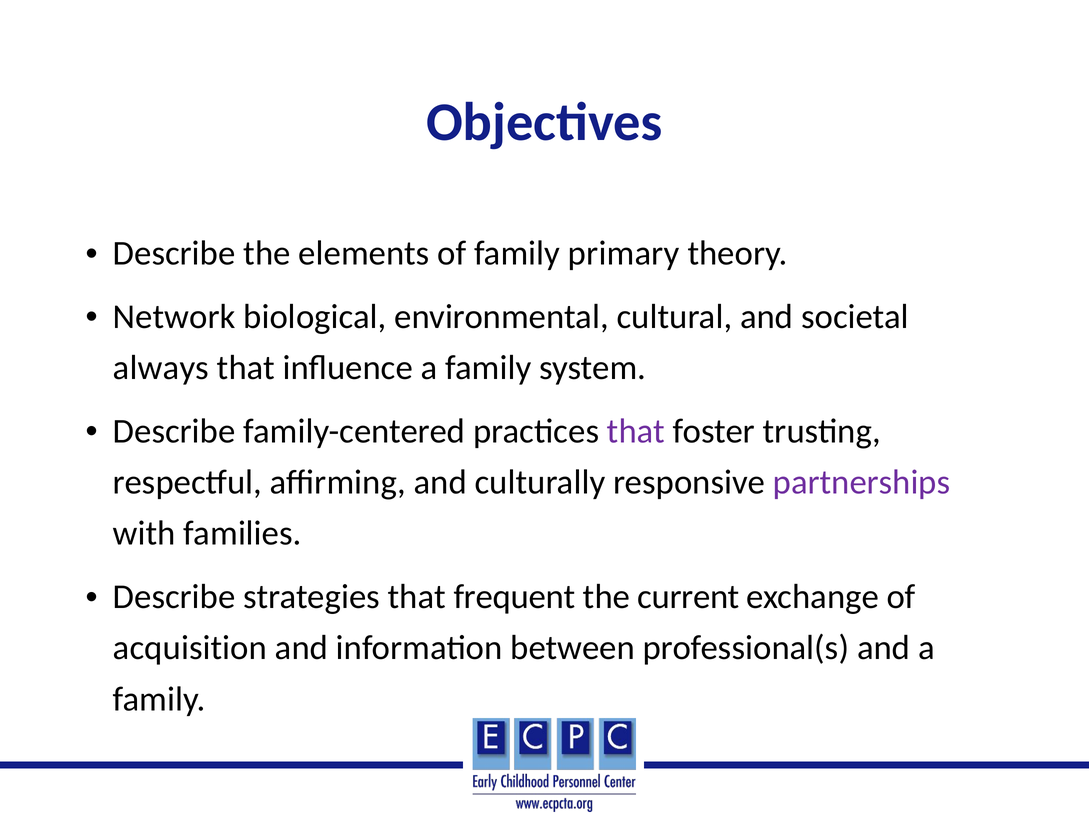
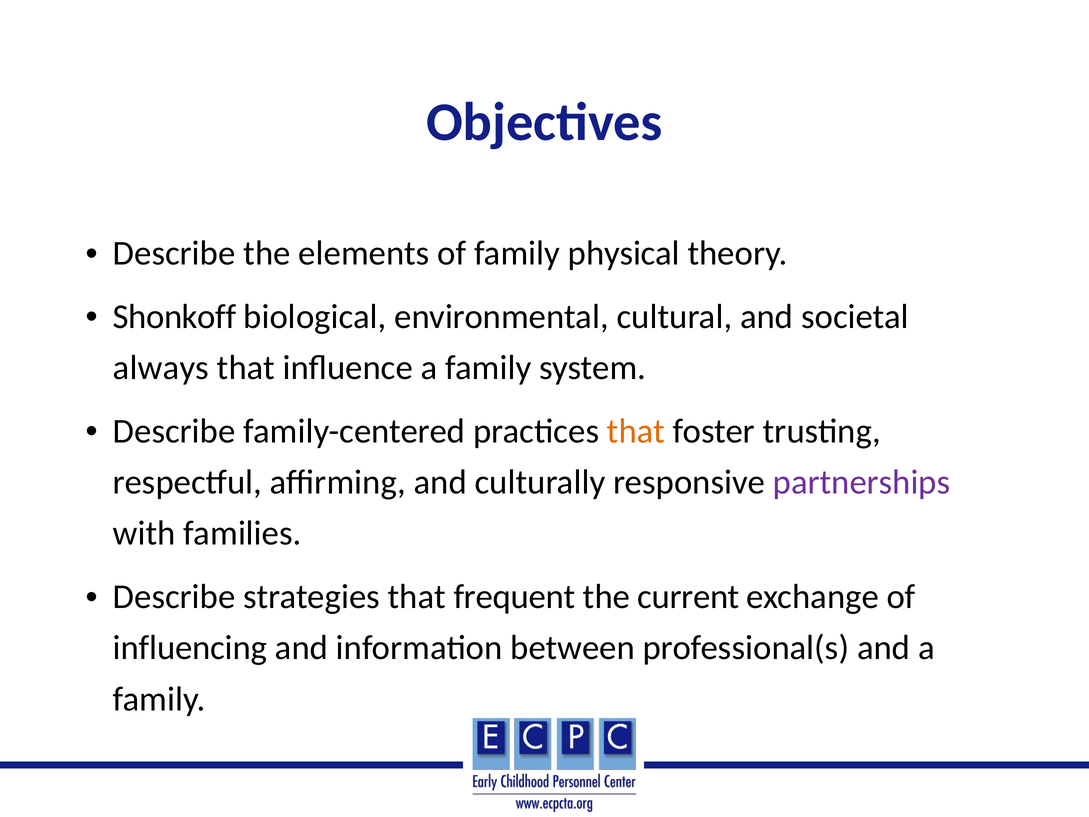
primary: primary -> physical
Network: Network -> Shonkoff
that at (636, 431) colour: purple -> orange
acquisition: acquisition -> influencing
